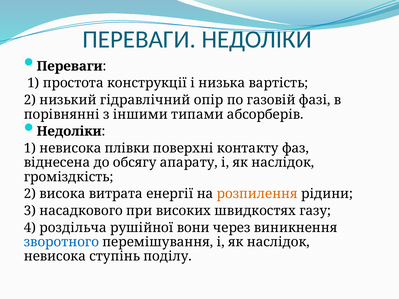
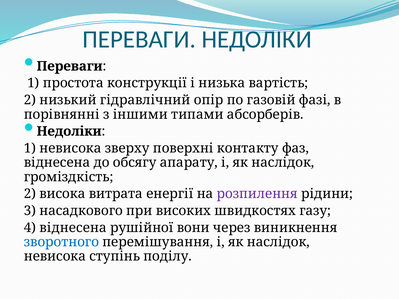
плівки: плівки -> зверху
розпилення colour: orange -> purple
4 роздільча: роздільча -> віднесена
